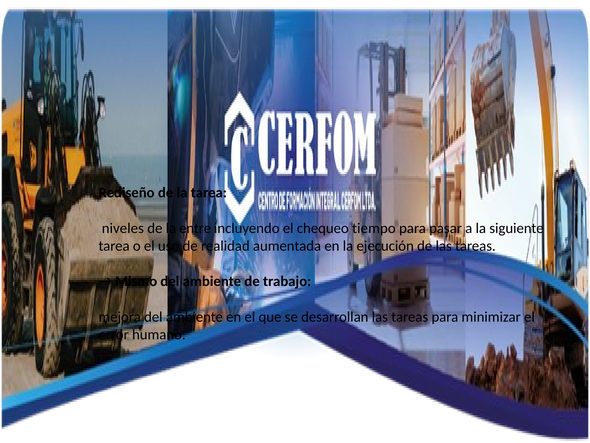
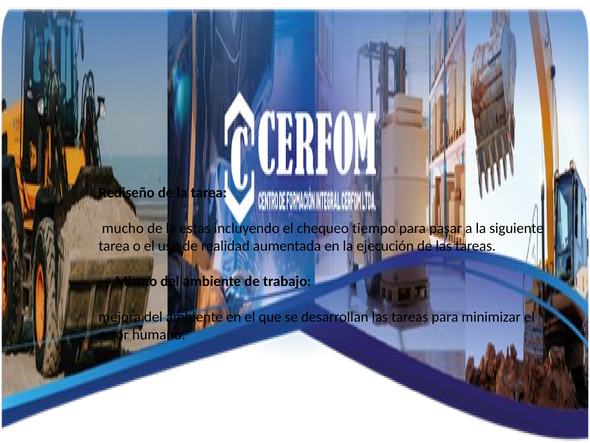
niveles: niveles -> mucho
entre: entre -> estas
